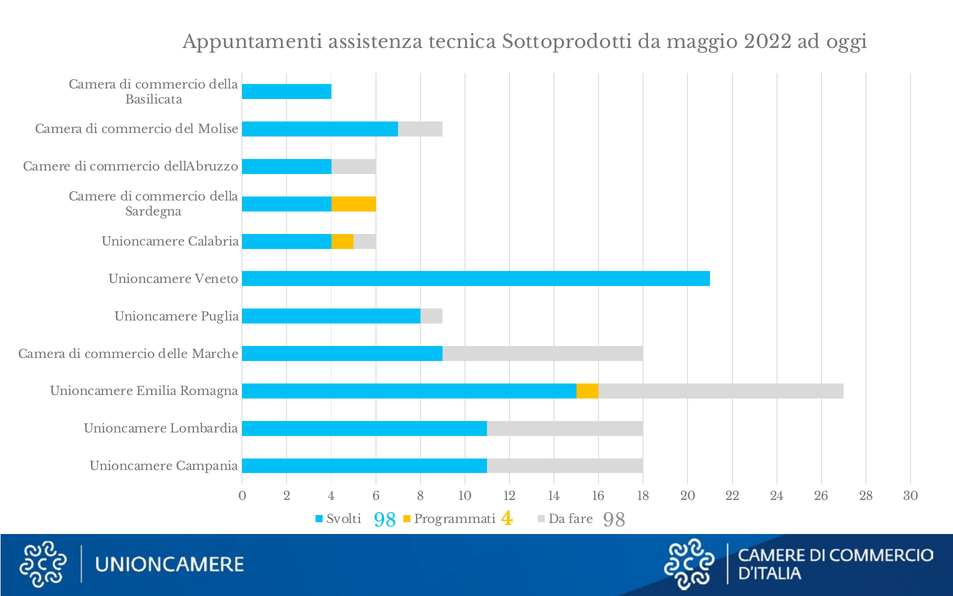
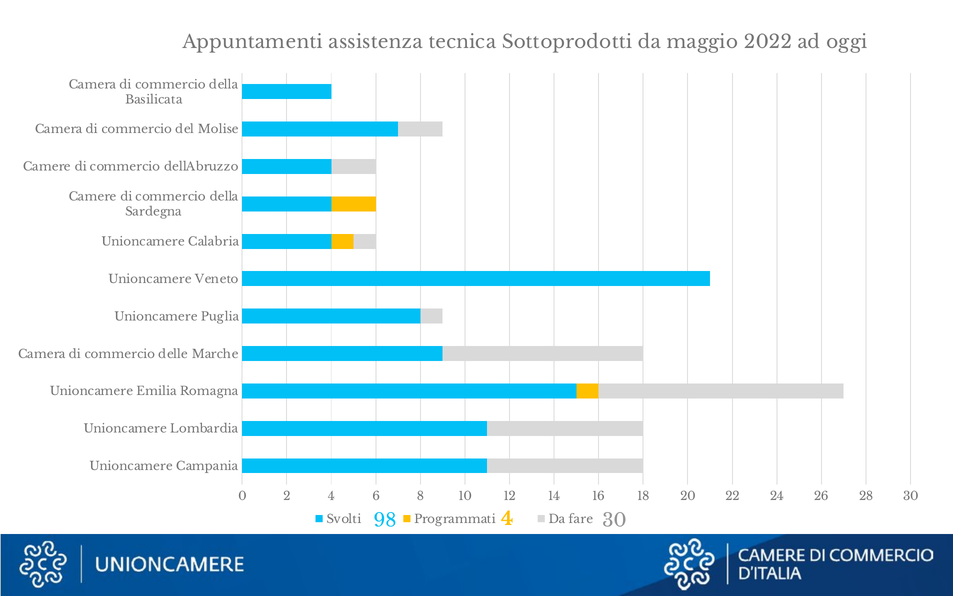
98 98: 98 -> 30
